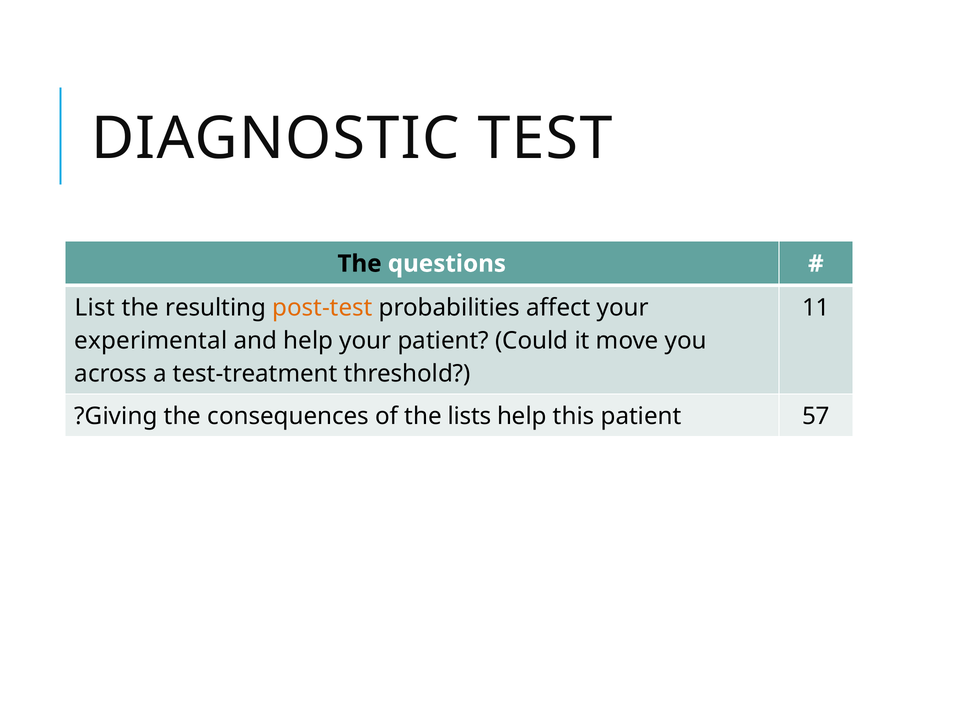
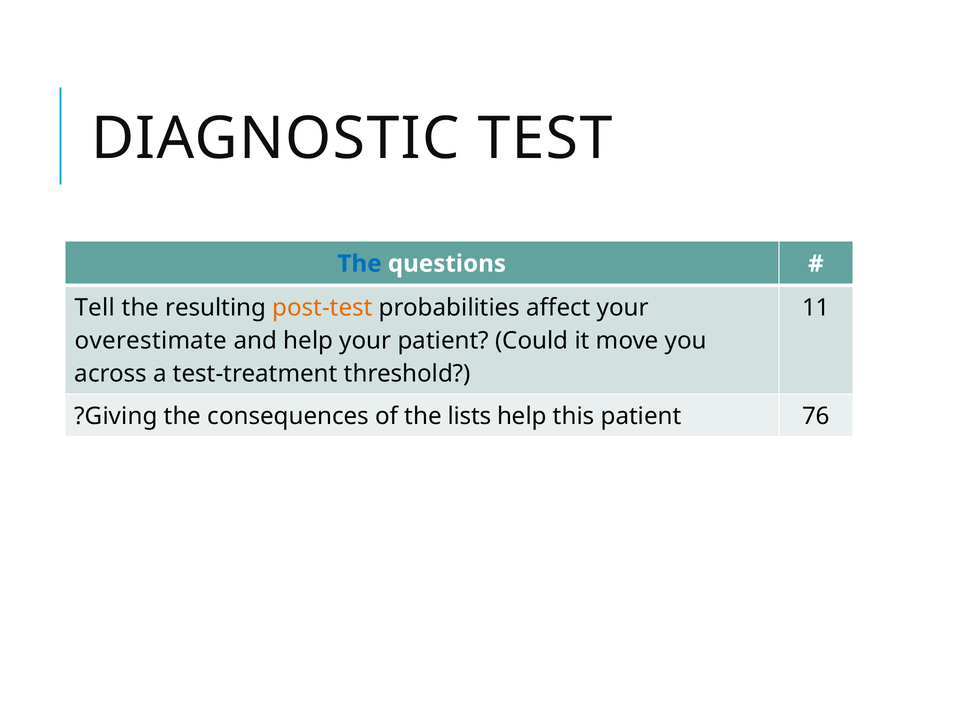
The at (360, 264) colour: black -> blue
List: List -> Tell
experimental: experimental -> overestimate
57: 57 -> 76
